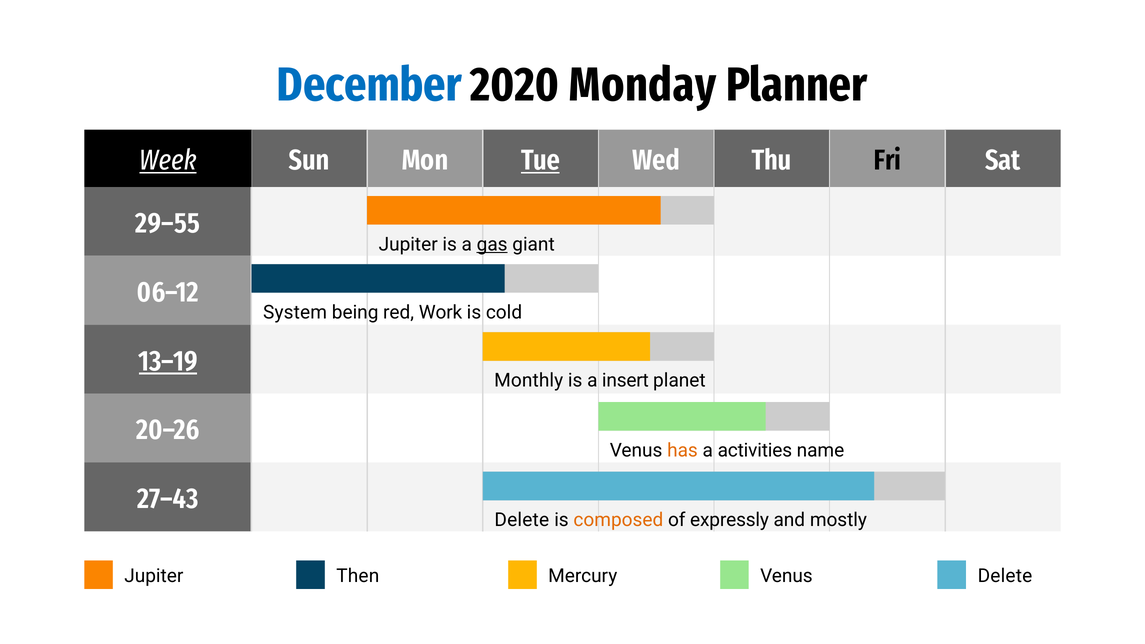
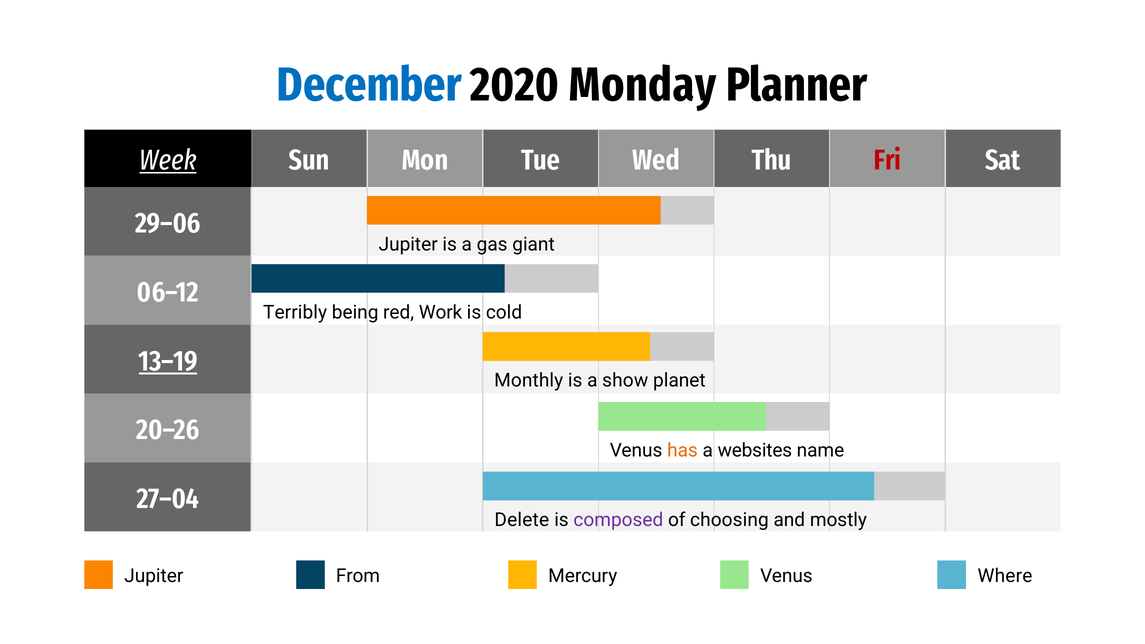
Tue underline: present -> none
Fri colour: black -> red
29–55: 29–55 -> 29–06
gas underline: present -> none
System: System -> Terribly
insert: insert -> show
activities: activities -> websites
27–43: 27–43 -> 27–04
composed colour: orange -> purple
expressly: expressly -> choosing
Then: Then -> From
Venus Delete: Delete -> Where
